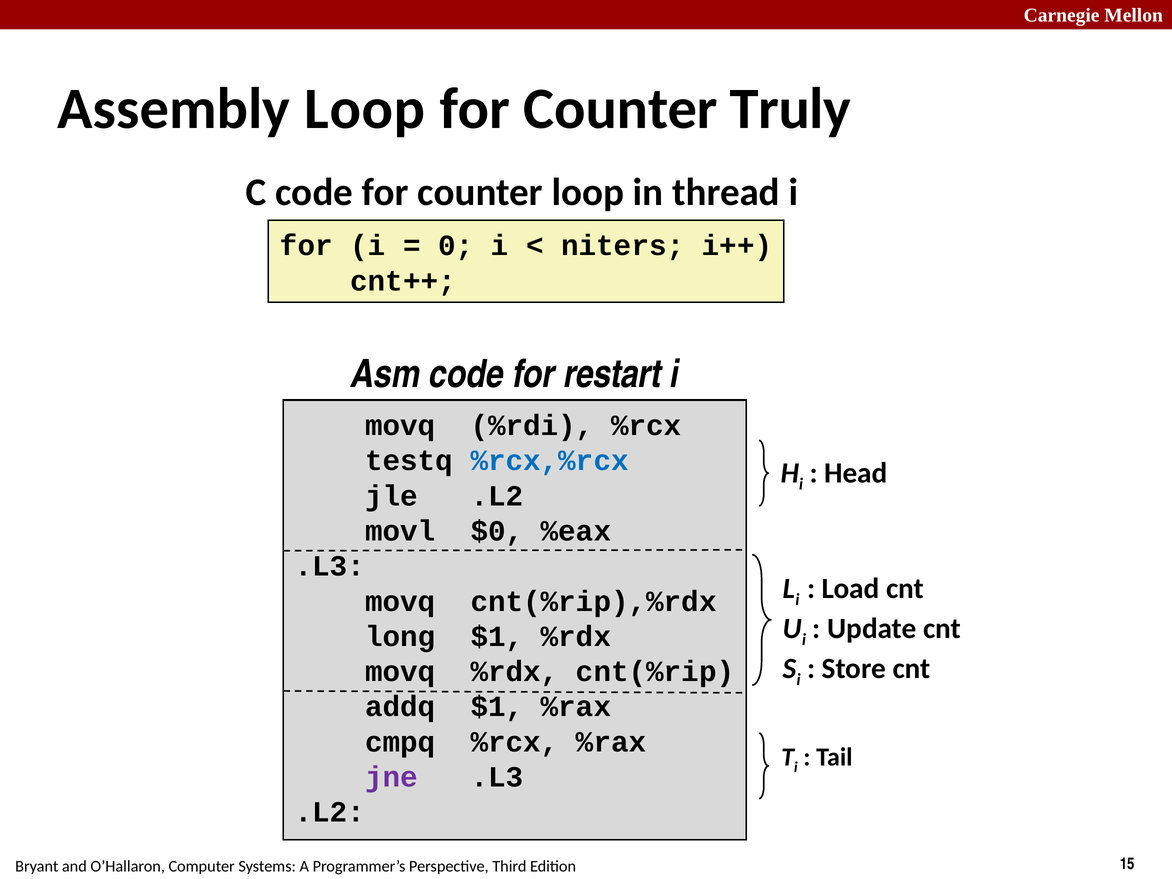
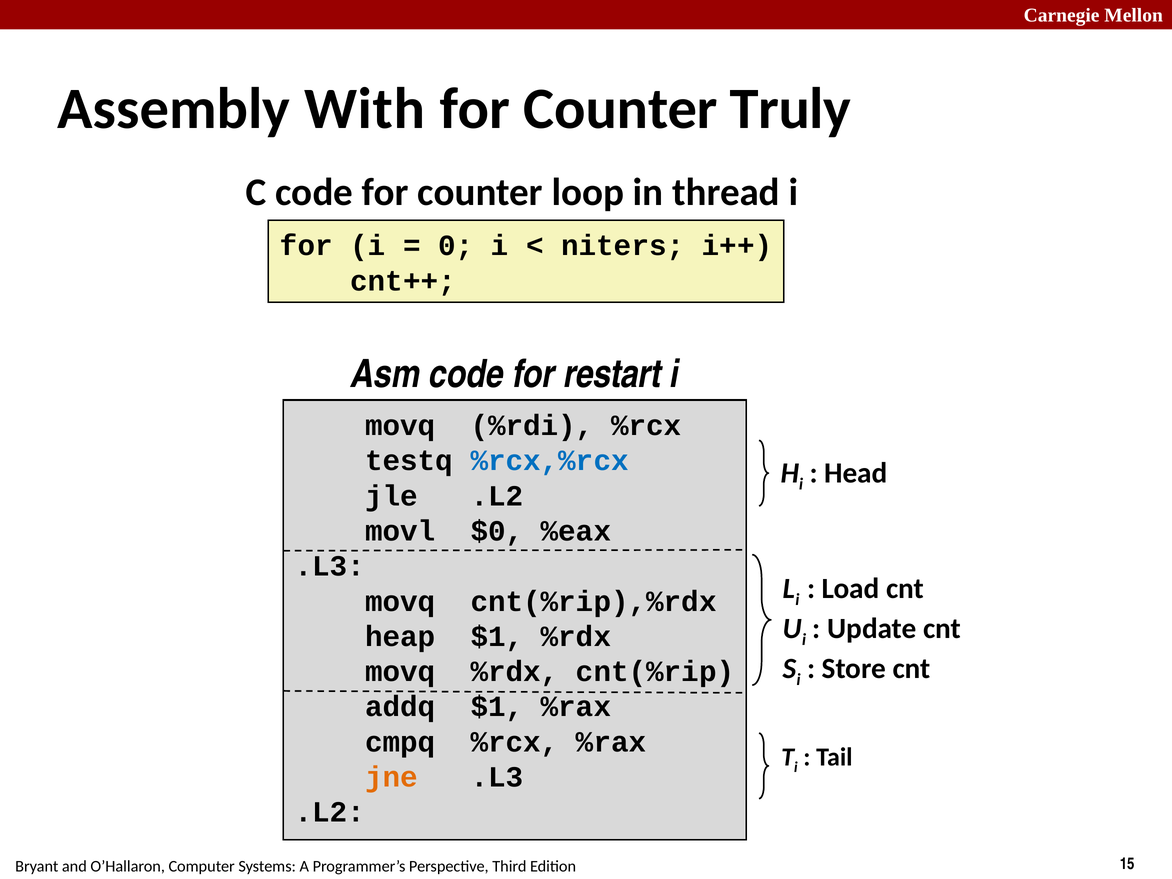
Assembly Loop: Loop -> With
long: long -> heap
jne colour: purple -> orange
